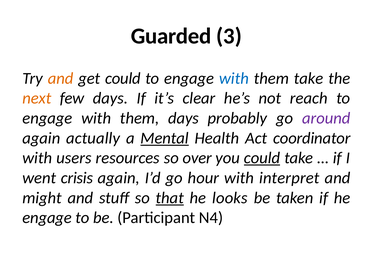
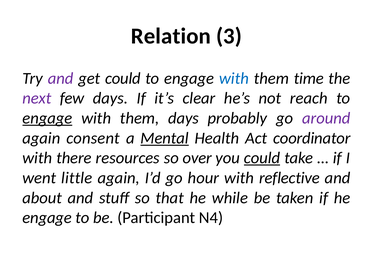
Guarded: Guarded -> Relation
and at (61, 78) colour: orange -> purple
them take: take -> time
next colour: orange -> purple
engage at (47, 118) underline: none -> present
actually: actually -> consent
users: users -> there
crisis: crisis -> little
interpret: interpret -> reflective
might: might -> about
that underline: present -> none
looks: looks -> while
